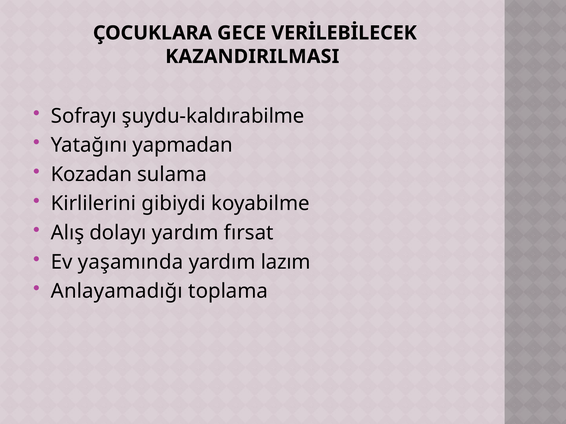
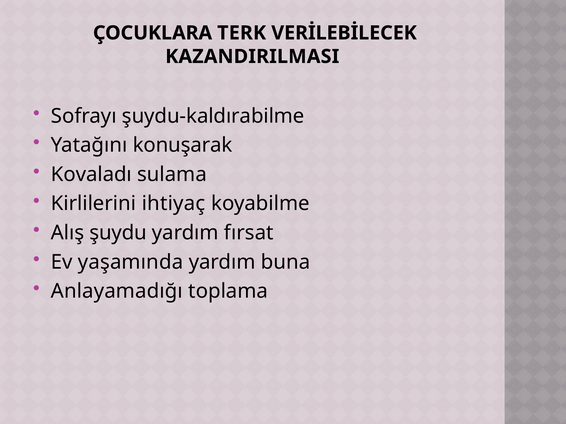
GECE: GECE -> TERK
yapmadan: yapmadan -> konuşarak
Kozadan: Kozadan -> Kovaladı
gibiydi: gibiydi -> ihtiyaç
dolayı: dolayı -> şuydu
lazım: lazım -> buna
